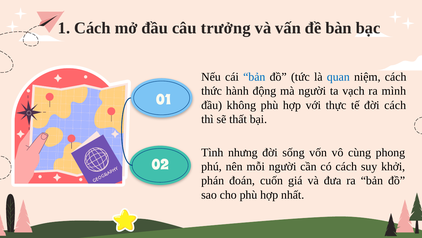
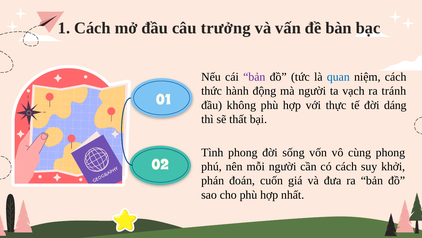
bản at (254, 77) colour: blue -> purple
mình: mình -> tránh
đời cách: cách -> dáng
Tình nhưng: nhưng -> phong
